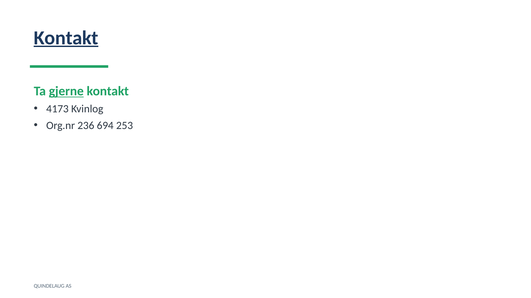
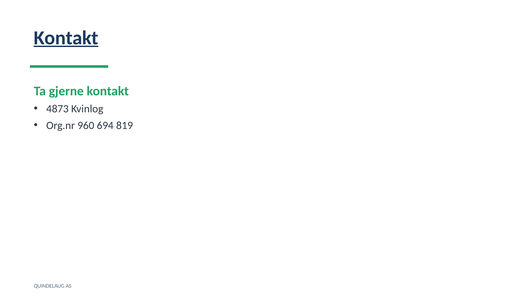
gjerne underline: present -> none
4173: 4173 -> 4873
236: 236 -> 960
253: 253 -> 819
